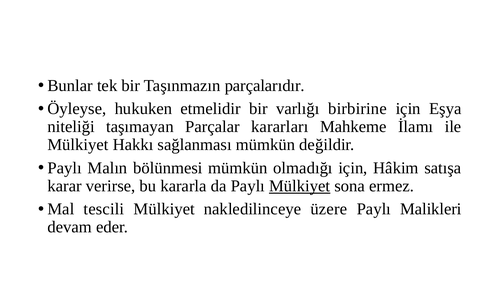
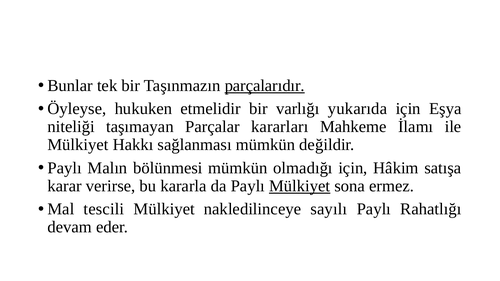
parçalarıdır underline: none -> present
birbirine: birbirine -> yukarıda
üzere: üzere -> sayılı
Malikleri: Malikleri -> Rahatlığı
